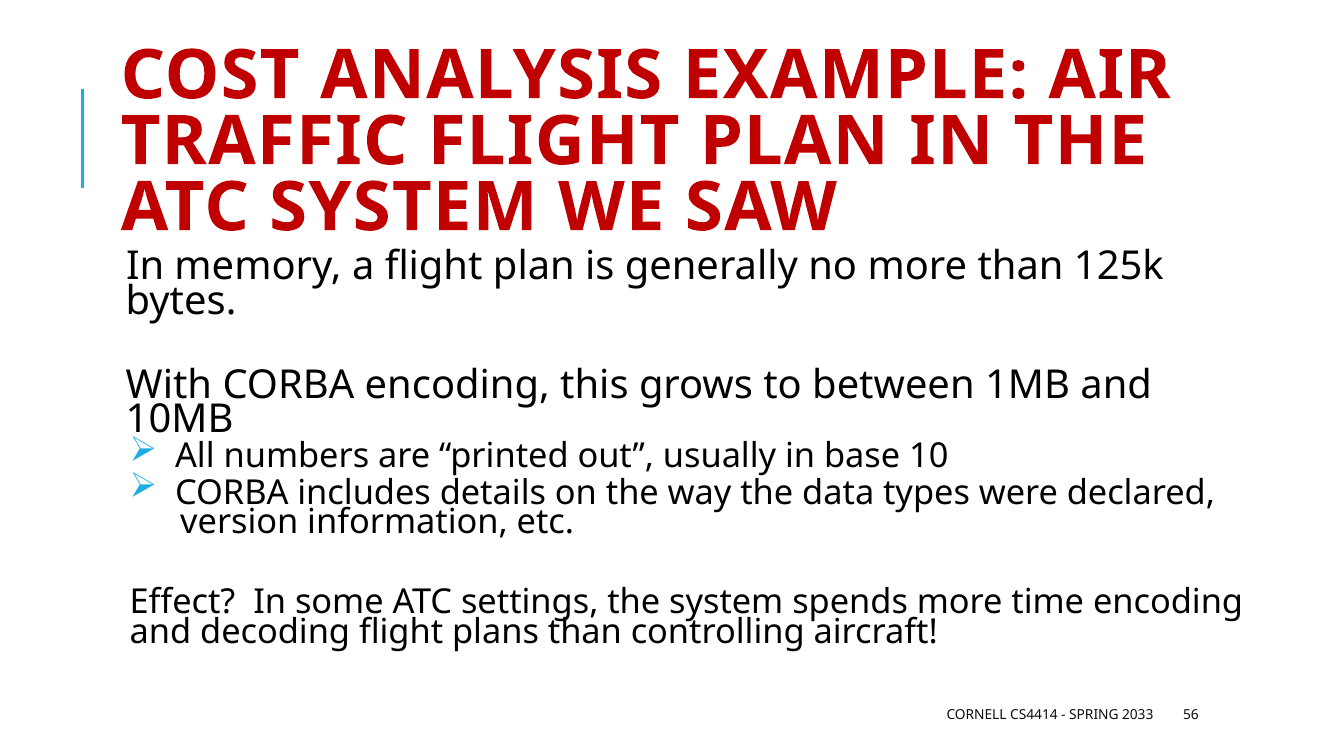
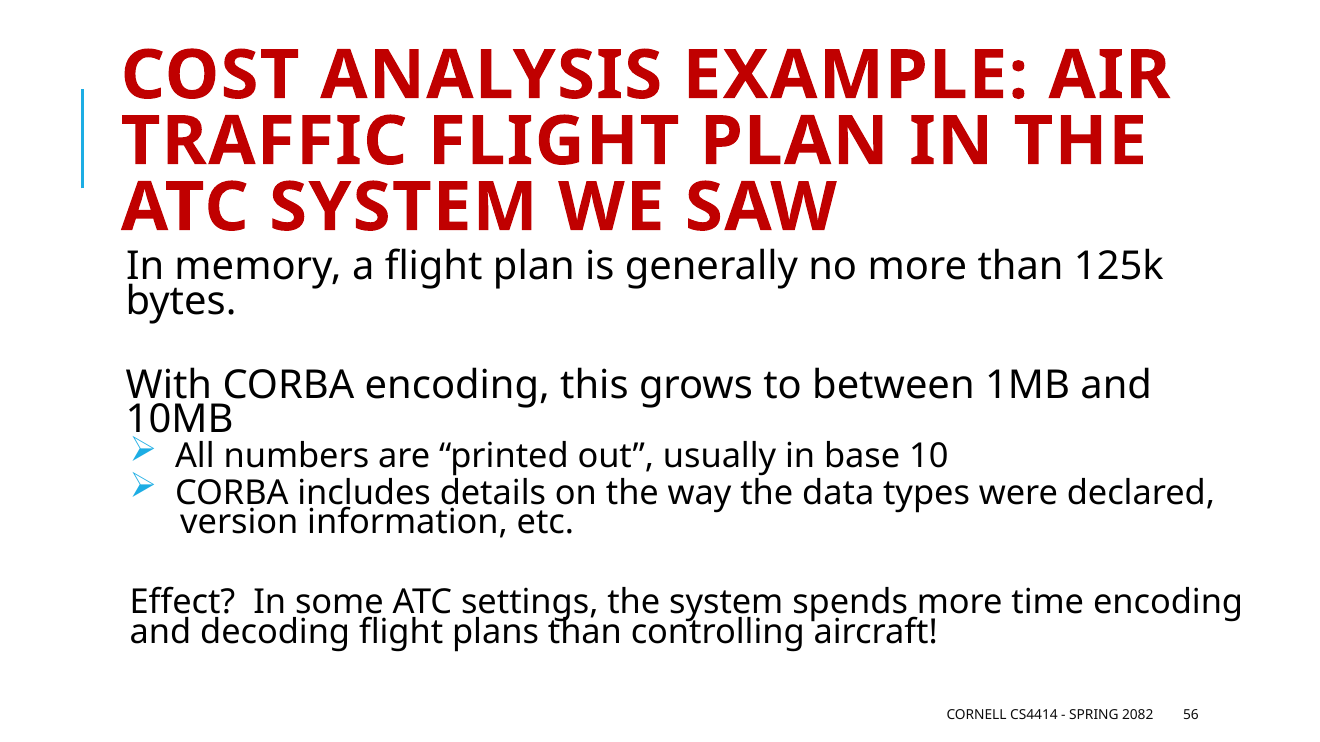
2033: 2033 -> 2082
